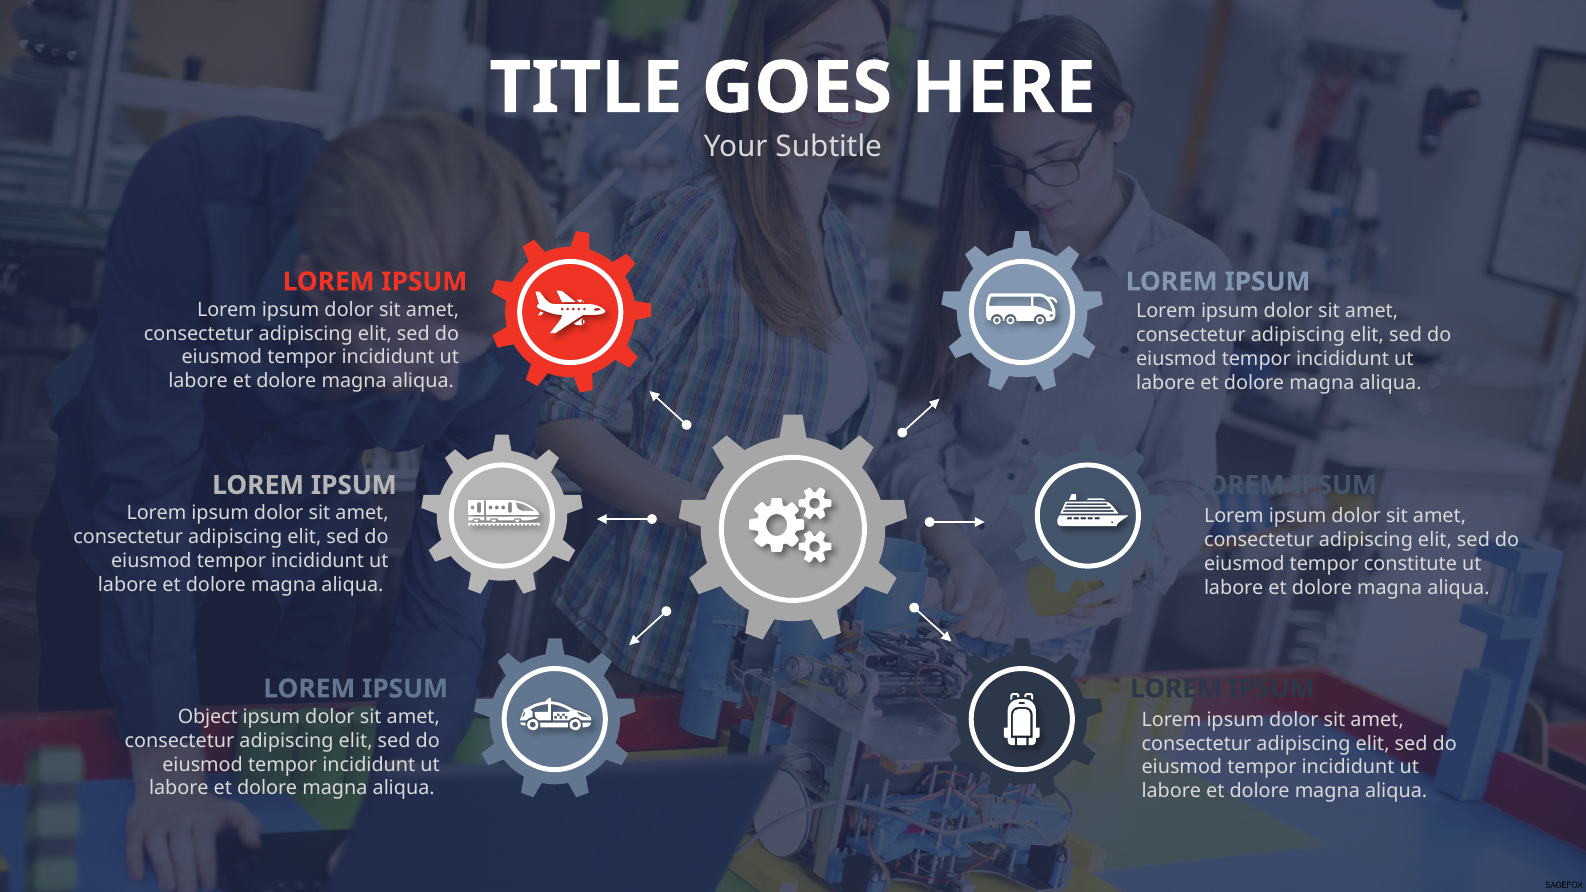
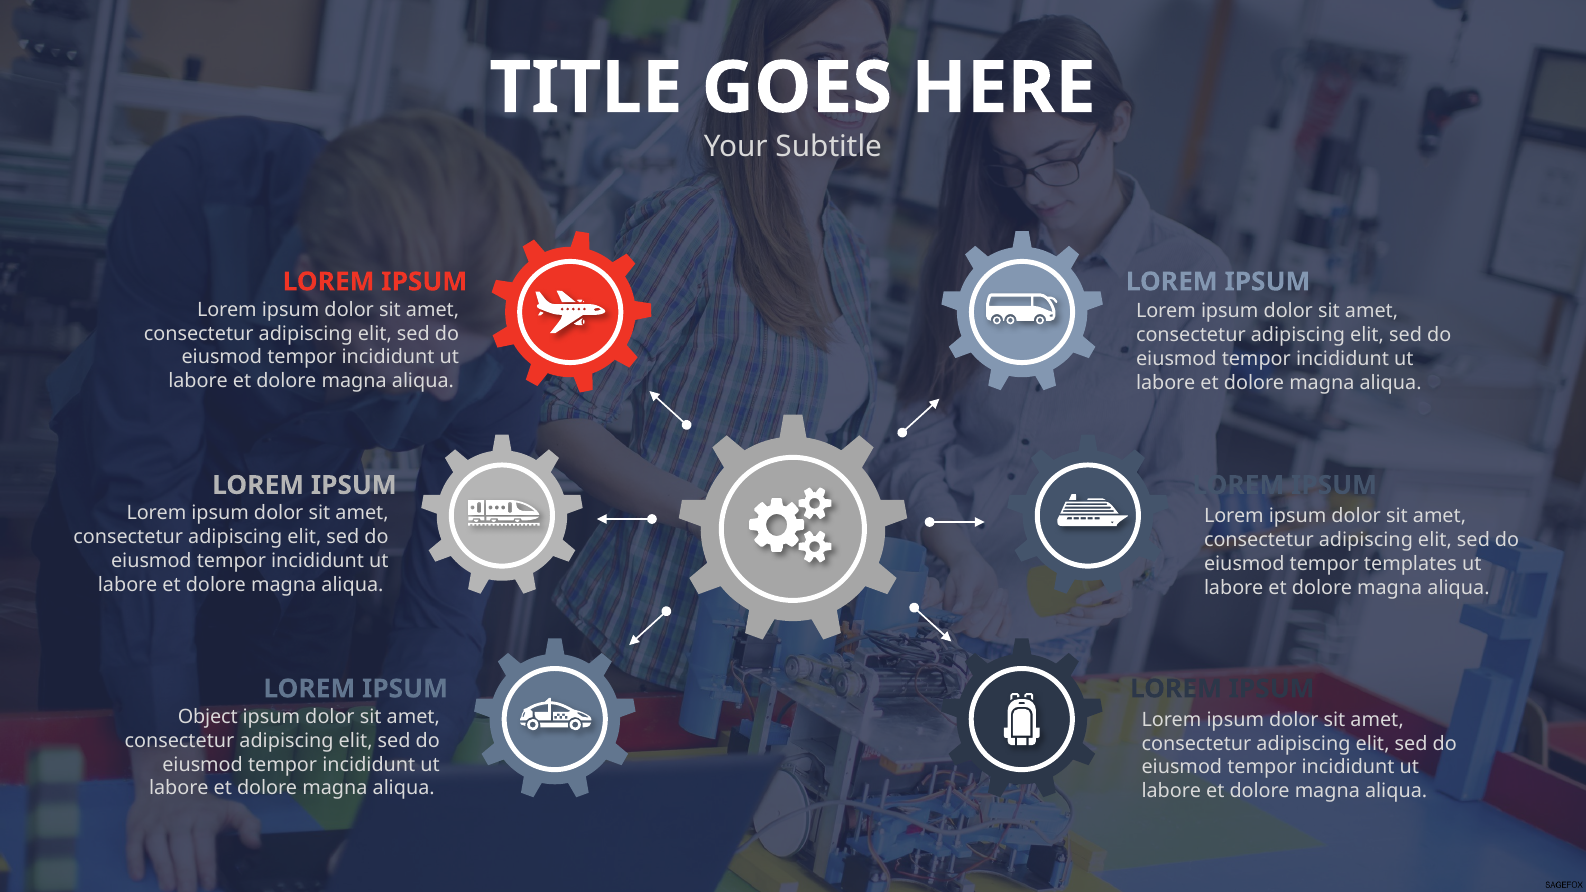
constitute: constitute -> templates
